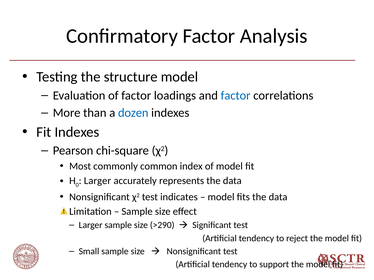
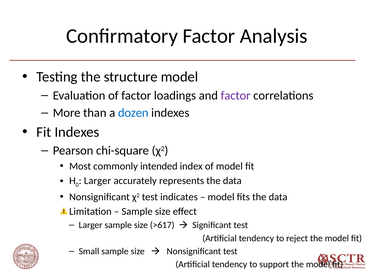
factor at (236, 96) colour: blue -> purple
common: common -> intended
>290: >290 -> >617
